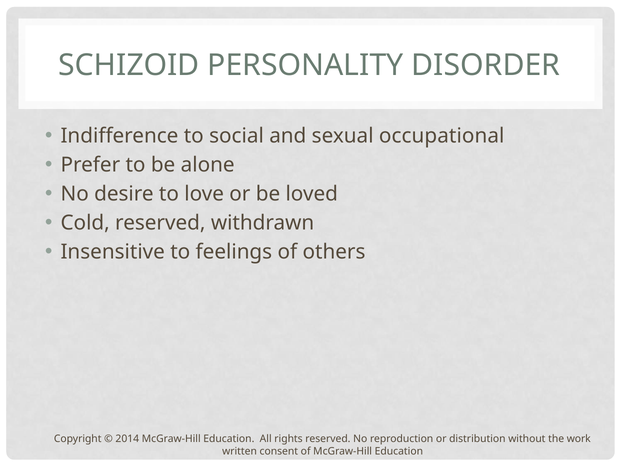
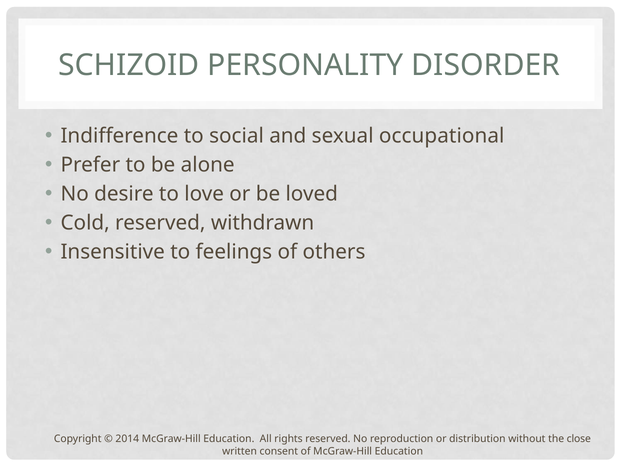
work: work -> close
